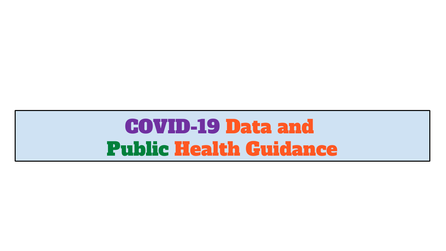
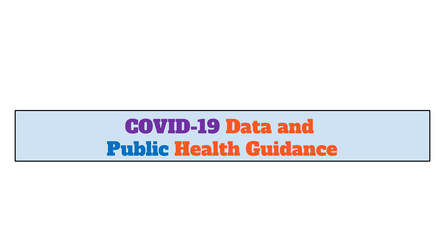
Public colour: green -> blue
